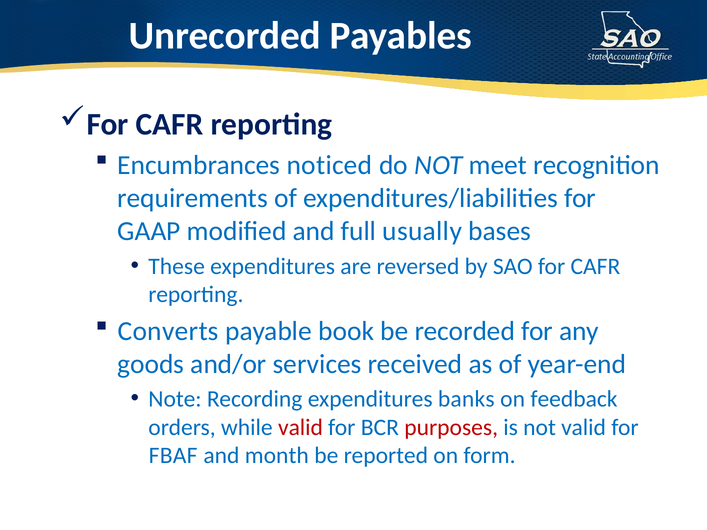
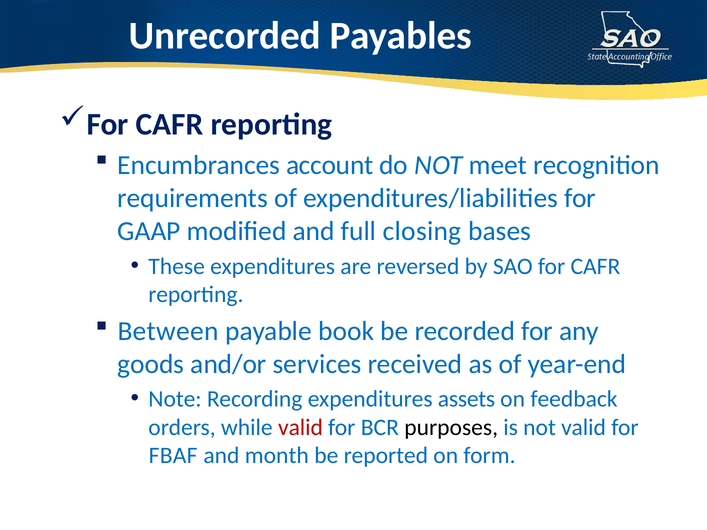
noticed: noticed -> account
usually: usually -> closing
Converts: Converts -> Between
banks: banks -> assets
purposes colour: red -> black
